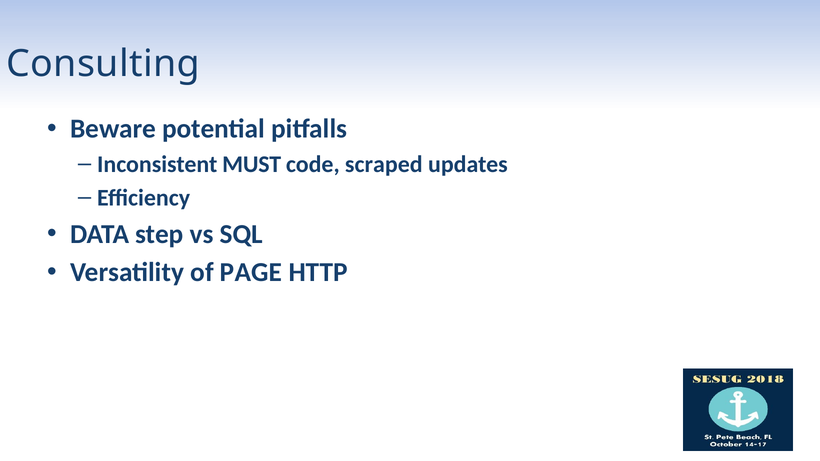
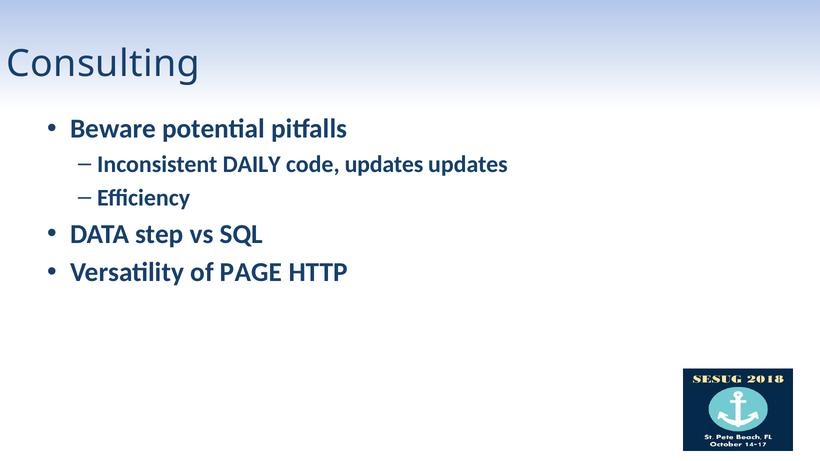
MUST: MUST -> DAILY
code scraped: scraped -> updates
